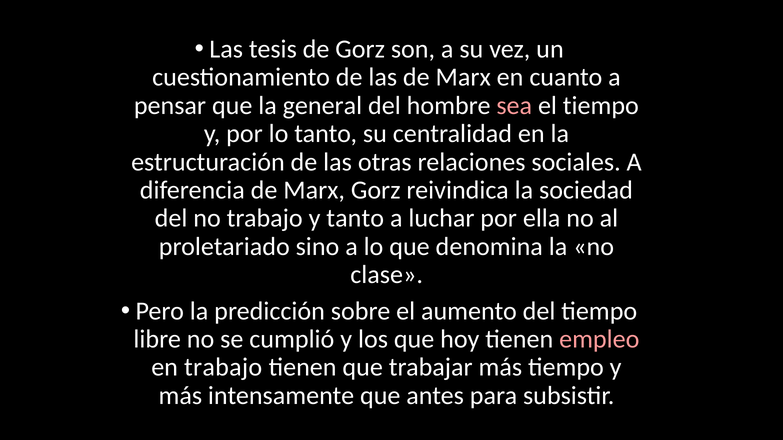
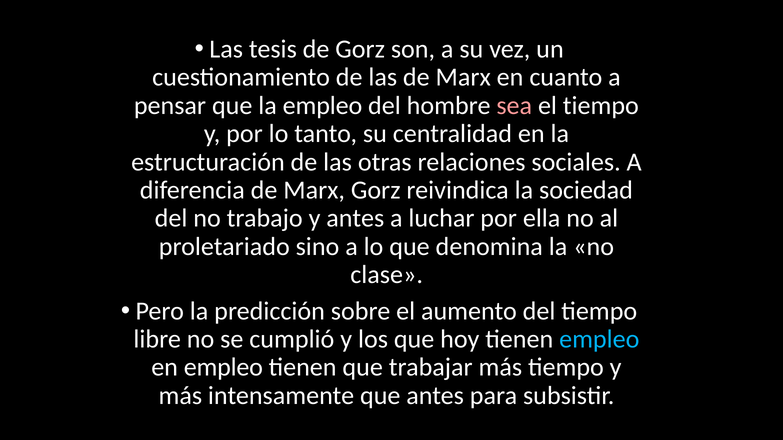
la general: general -> empleo
y tanto: tanto -> antes
empleo at (599, 339) colour: pink -> light blue
en trabajo: trabajo -> empleo
